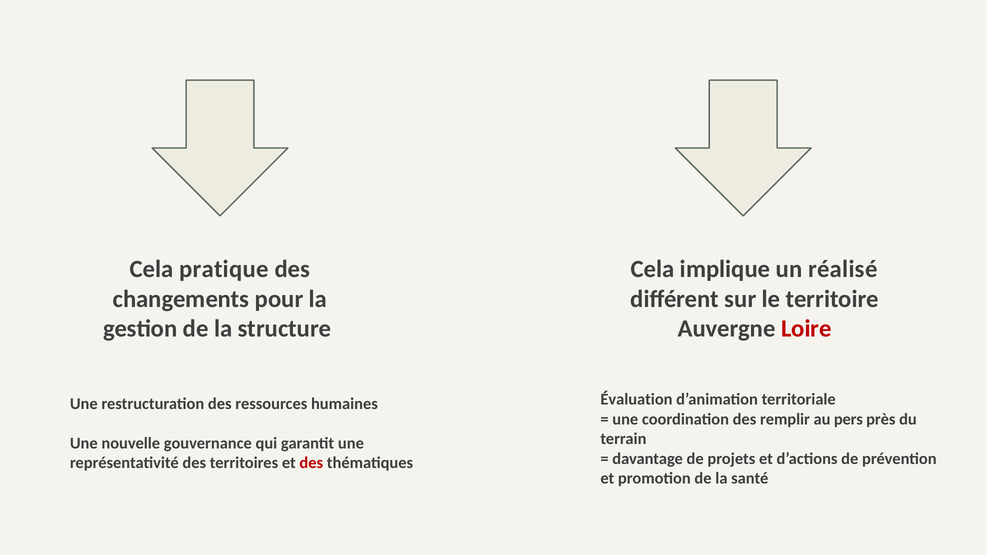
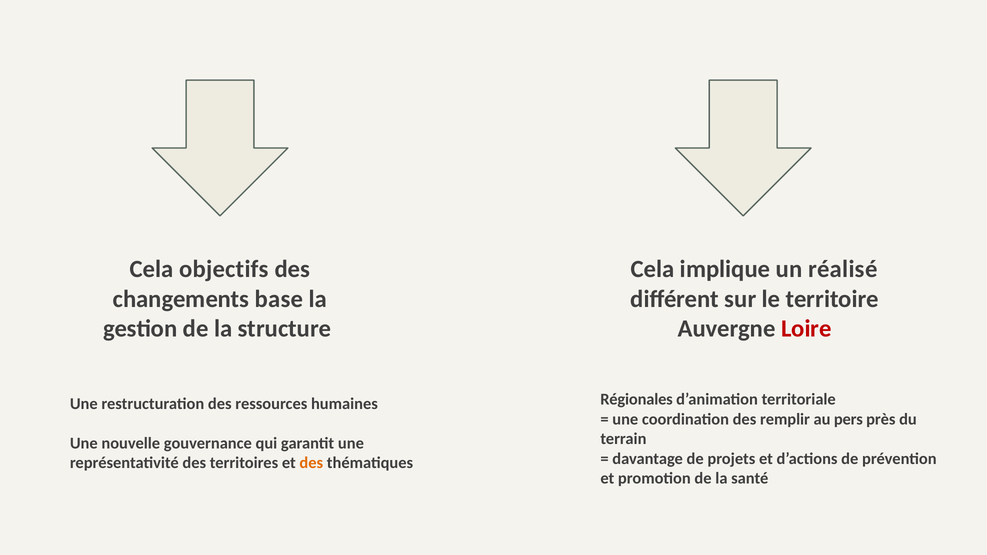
pratique: pratique -> objectifs
pour: pour -> base
Évaluation: Évaluation -> Régionales
des at (311, 463) colour: red -> orange
